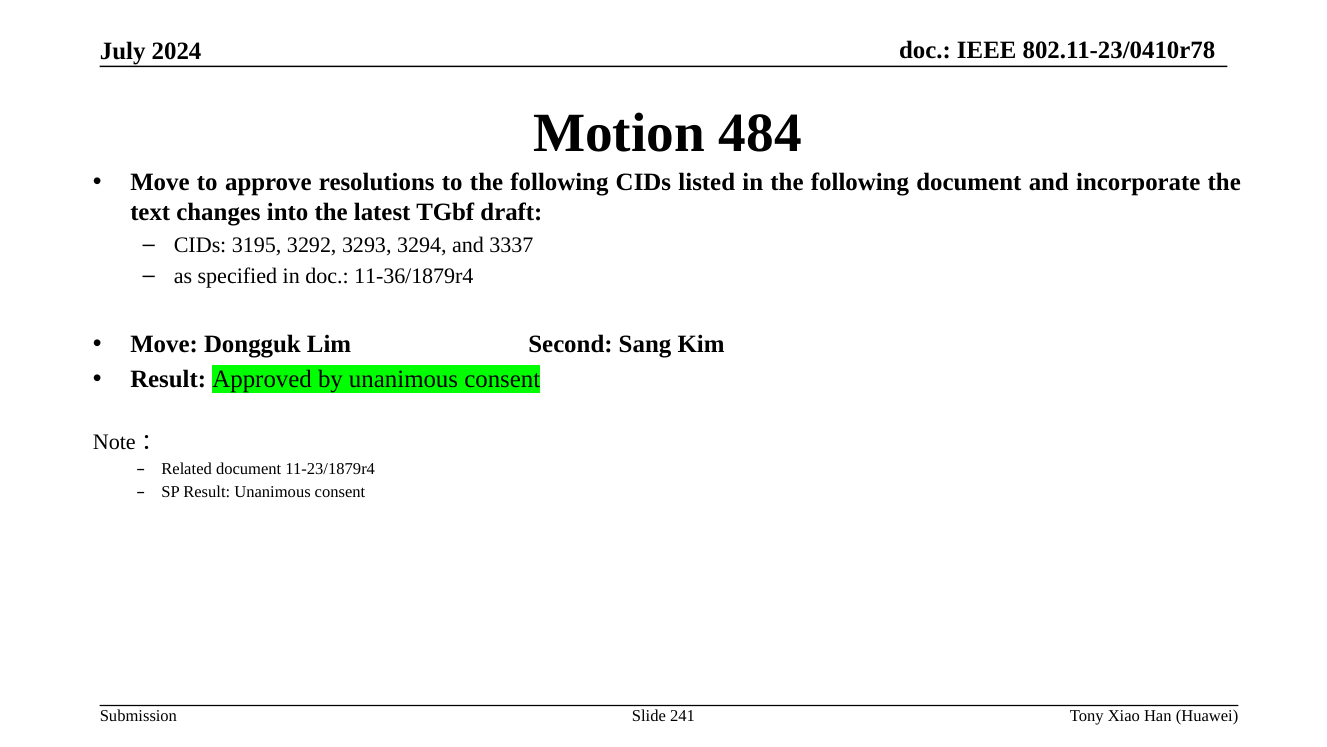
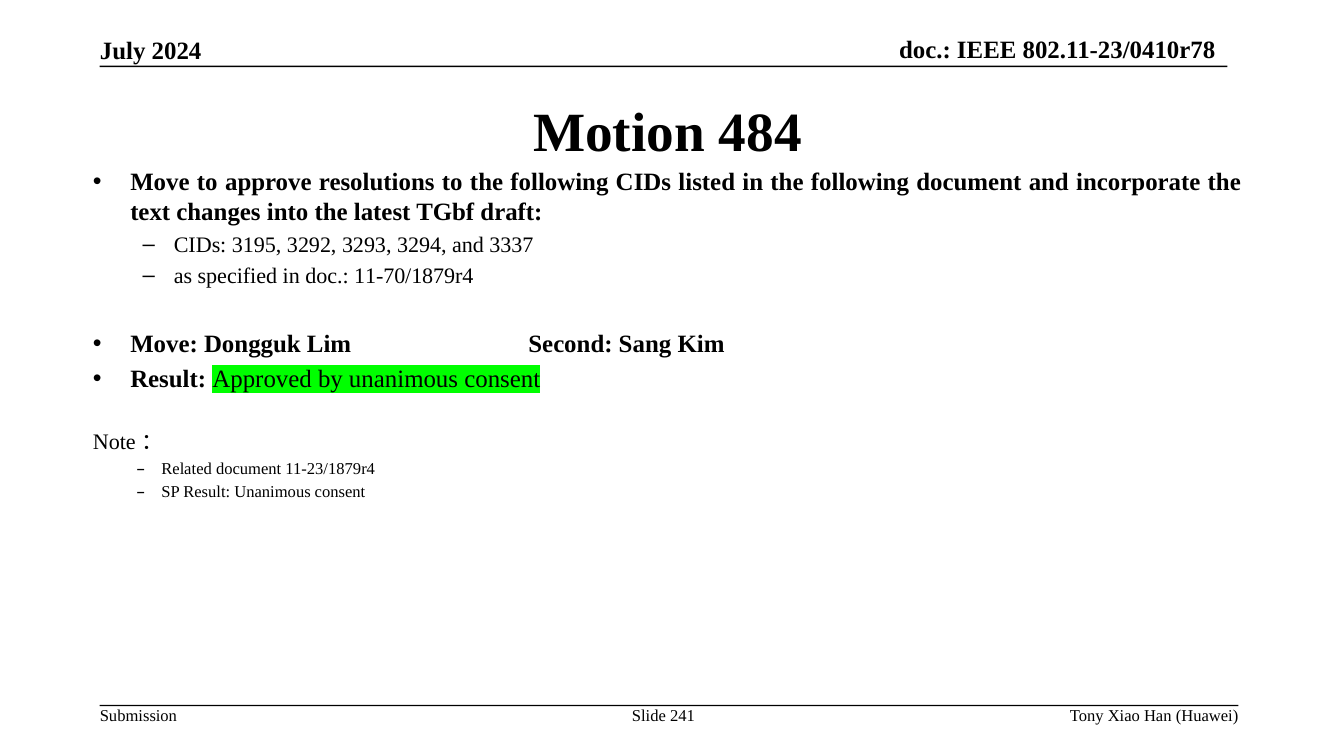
11-36/1879r4: 11-36/1879r4 -> 11-70/1879r4
